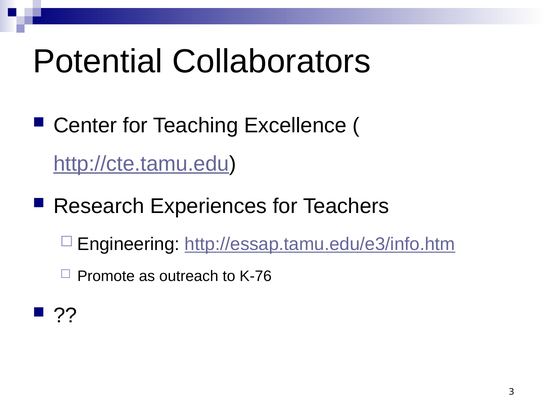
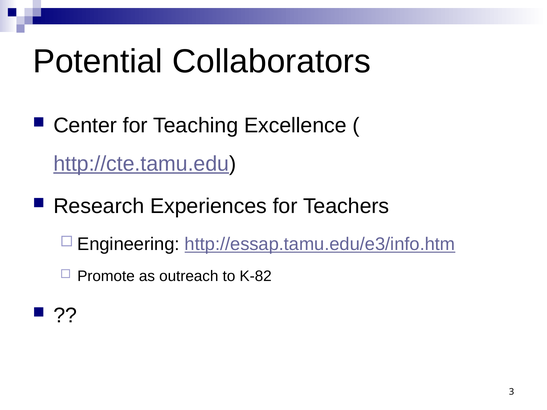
K-76: K-76 -> K-82
